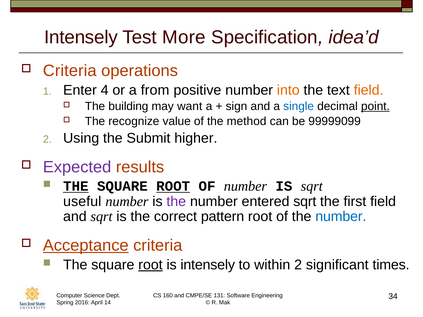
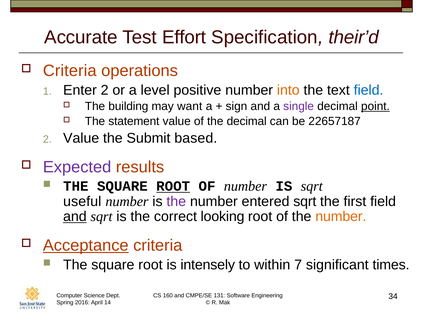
Intensely at (81, 37): Intensely -> Accurate
More: More -> Effort
idea’d: idea’d -> their’d
Enter 4: 4 -> 2
from: from -> level
field at (369, 90) colour: orange -> blue
single colour: blue -> purple
recognize: recognize -> statement
the method: method -> decimal
99999099: 99999099 -> 22657187
Using at (81, 138): Using -> Value
higher: higher -> based
THE at (76, 186) underline: present -> none
and at (75, 217) underline: none -> present
pattern: pattern -> looking
number at (341, 217) colour: blue -> orange
root at (150, 265) underline: present -> none
within 2: 2 -> 7
